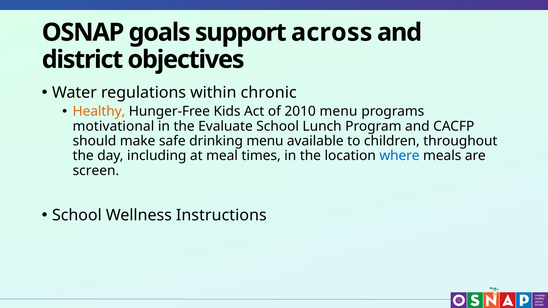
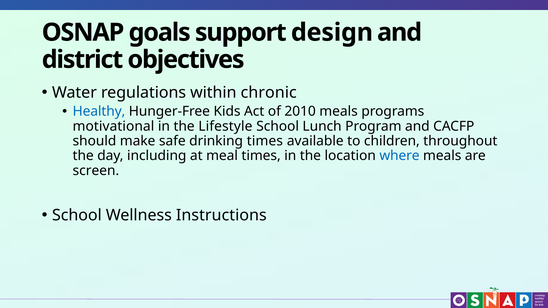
across: across -> design
Healthy colour: orange -> blue
2010 menu: menu -> meals
Evaluate: Evaluate -> Lifestyle
drinking menu: menu -> times
